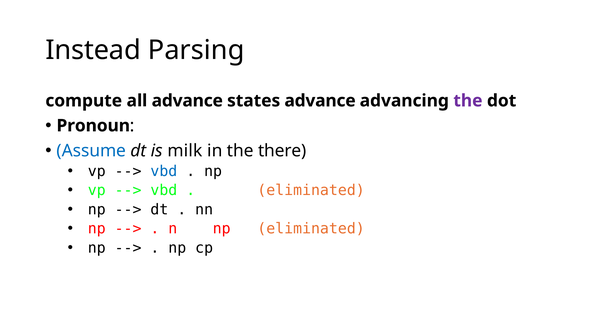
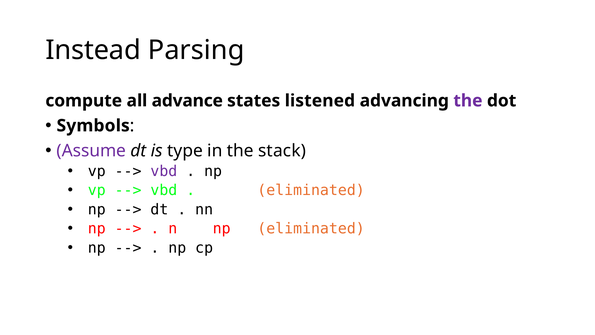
states advance: advance -> listened
Pronoun: Pronoun -> Symbols
Assume colour: blue -> purple
milk: milk -> type
there: there -> stack
vbd at (164, 171) colour: blue -> purple
